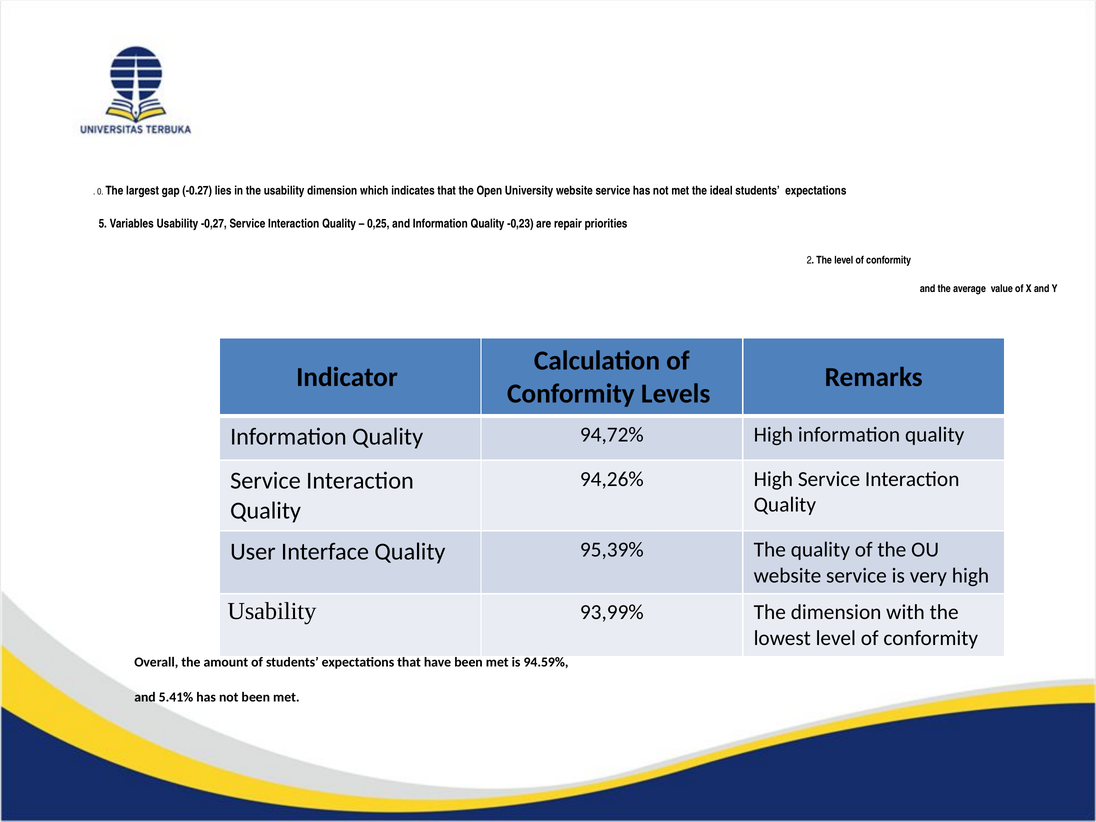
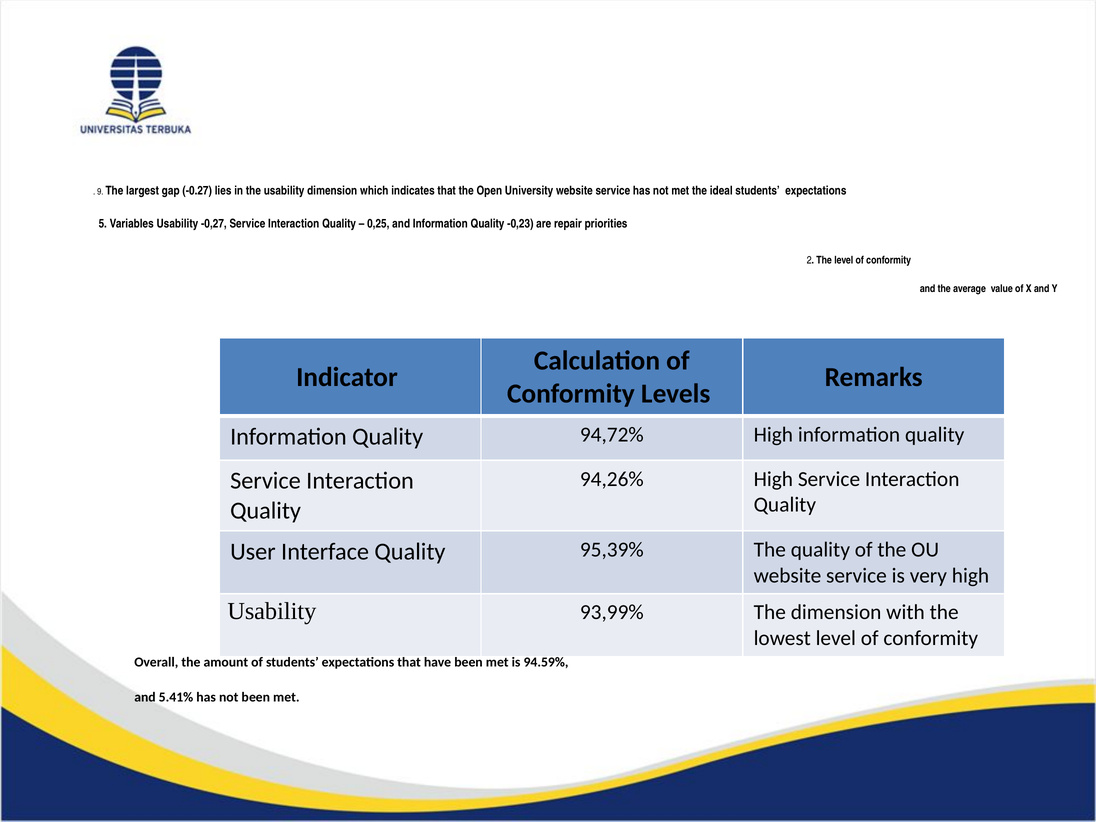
0: 0 -> 9
